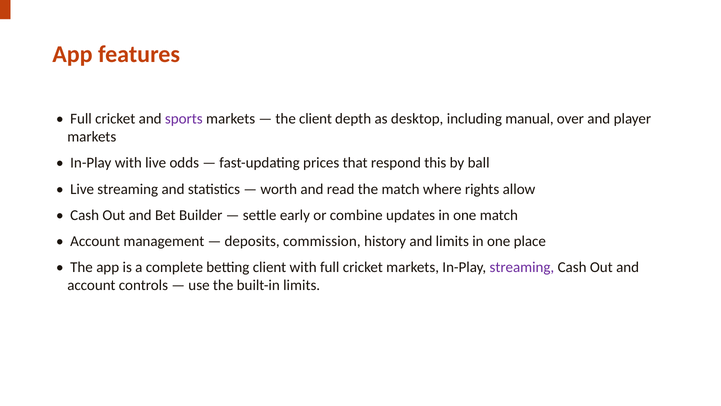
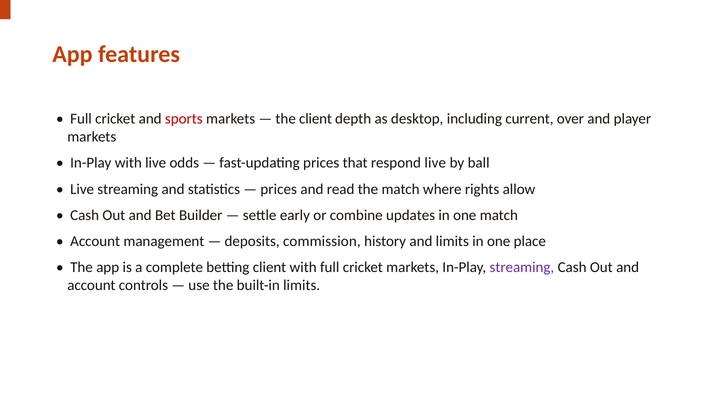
sports colour: purple -> red
manual: manual -> current
respond this: this -> live
worth at (279, 189): worth -> prices
